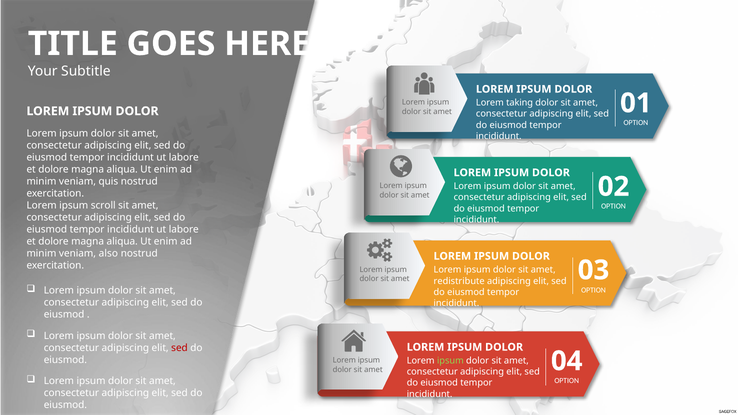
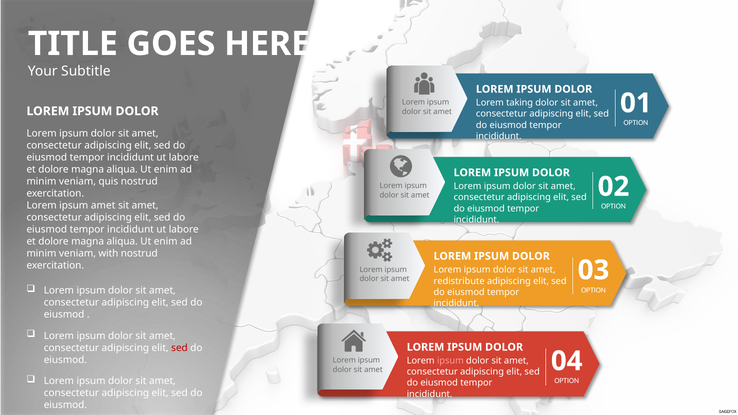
ipsum scroll: scroll -> amet
also: also -> with
ipsum at (450, 361) colour: light green -> pink
